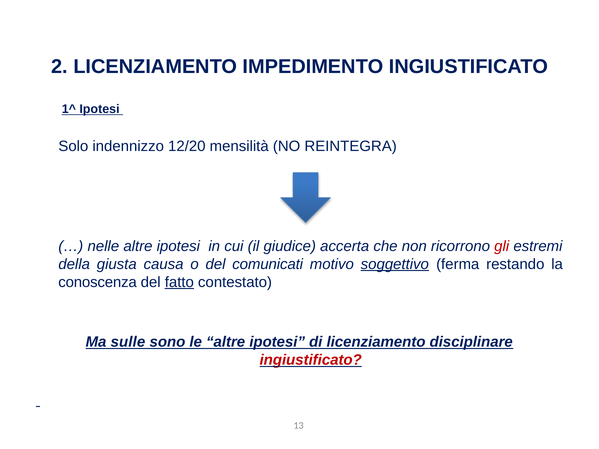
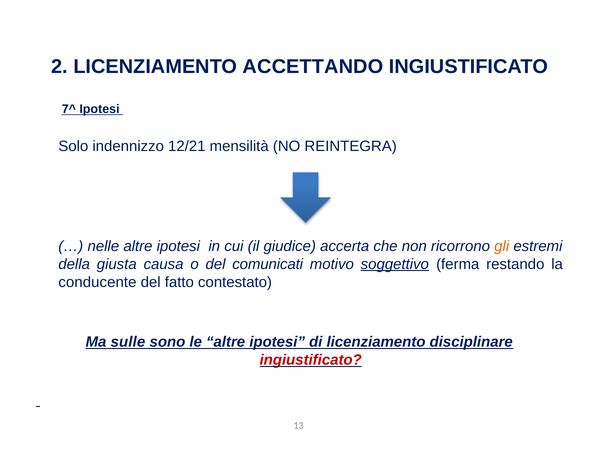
IMPEDIMENTO: IMPEDIMENTO -> ACCETTANDO
1^: 1^ -> 7^
12/20: 12/20 -> 12/21
gli colour: red -> orange
conoscenza: conoscenza -> conducente
fatto underline: present -> none
